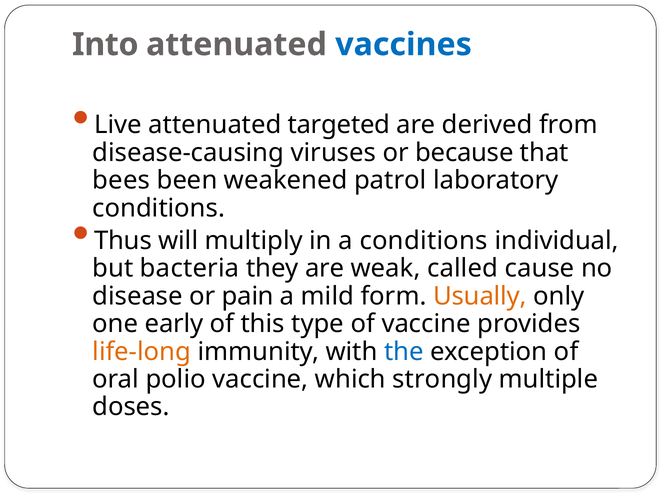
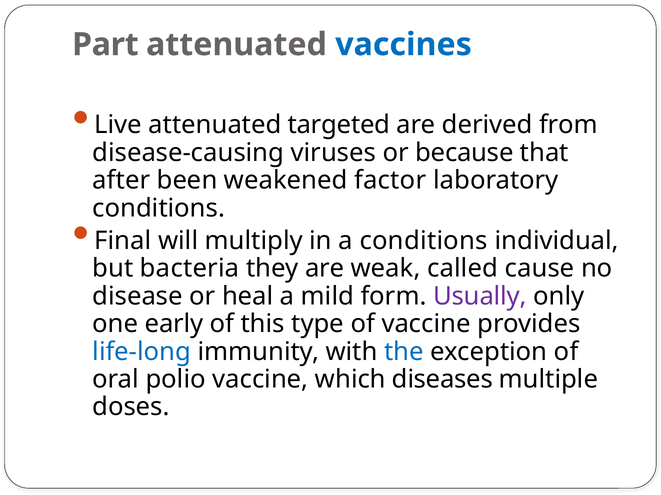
Into: Into -> Part
bees: bees -> after
patrol: patrol -> factor
Thus: Thus -> Final
pain: pain -> heal
Usually colour: orange -> purple
life-long colour: orange -> blue
strongly: strongly -> diseases
